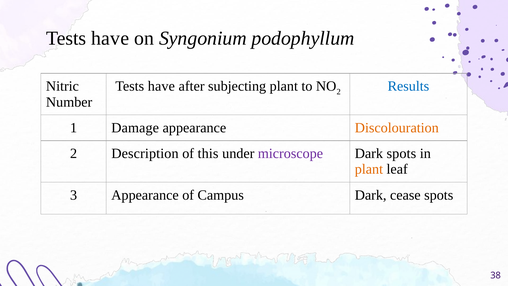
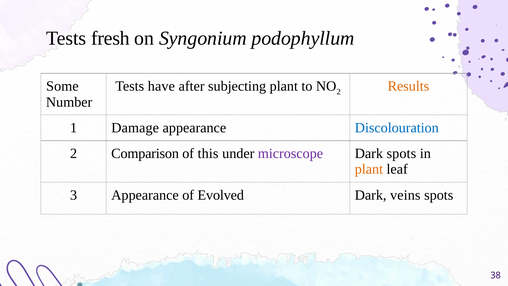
have at (110, 38): have -> fresh
Nitric: Nitric -> Some
Results colour: blue -> orange
Discolouration colour: orange -> blue
Description: Description -> Comparison
Campus: Campus -> Evolved
cease: cease -> veins
